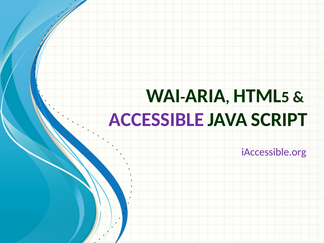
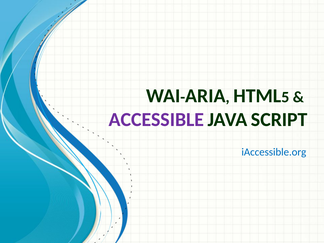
iAccessible.org colour: purple -> blue
